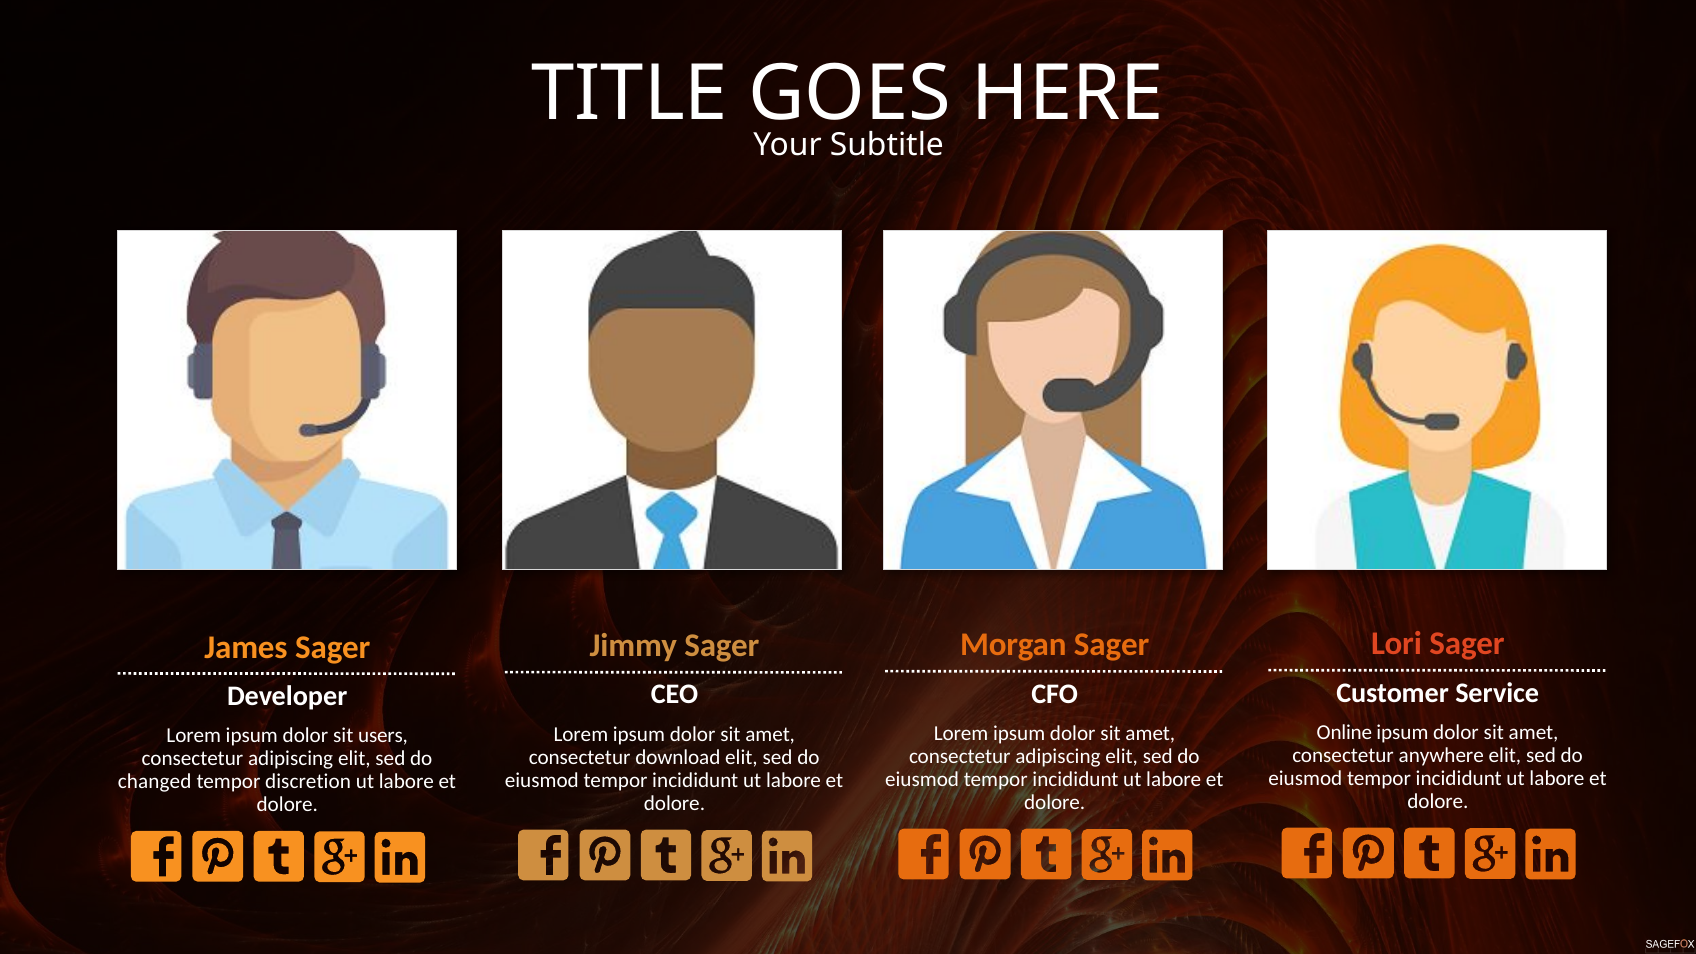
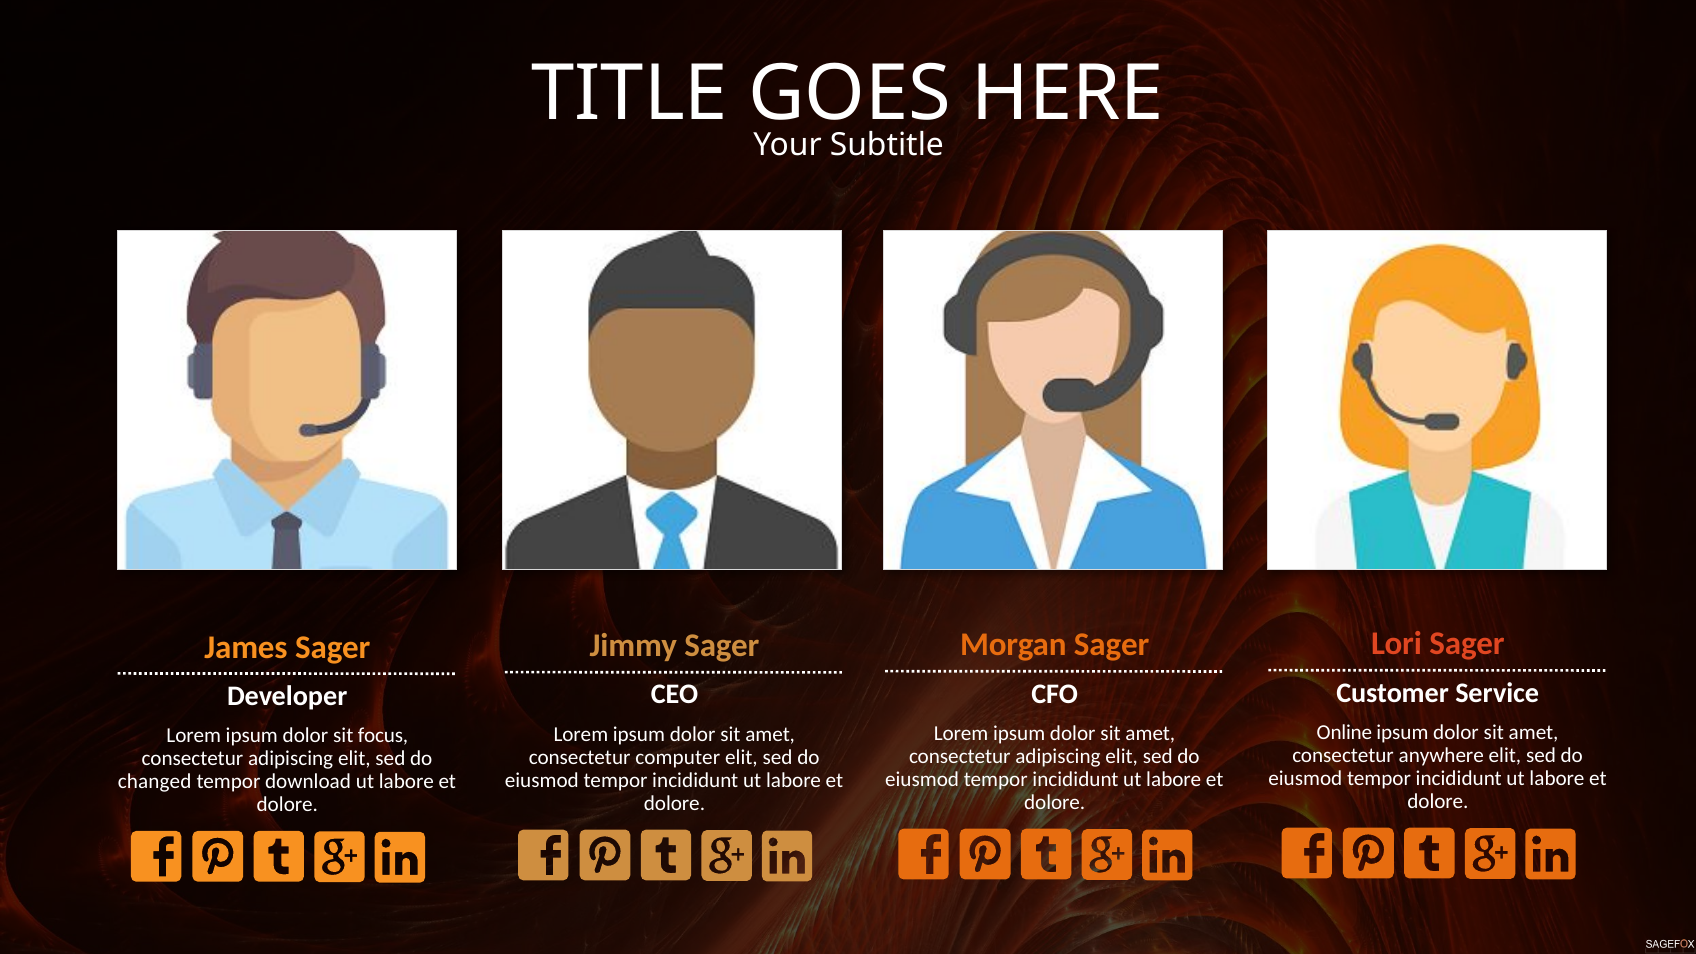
users: users -> focus
download: download -> computer
discretion: discretion -> download
